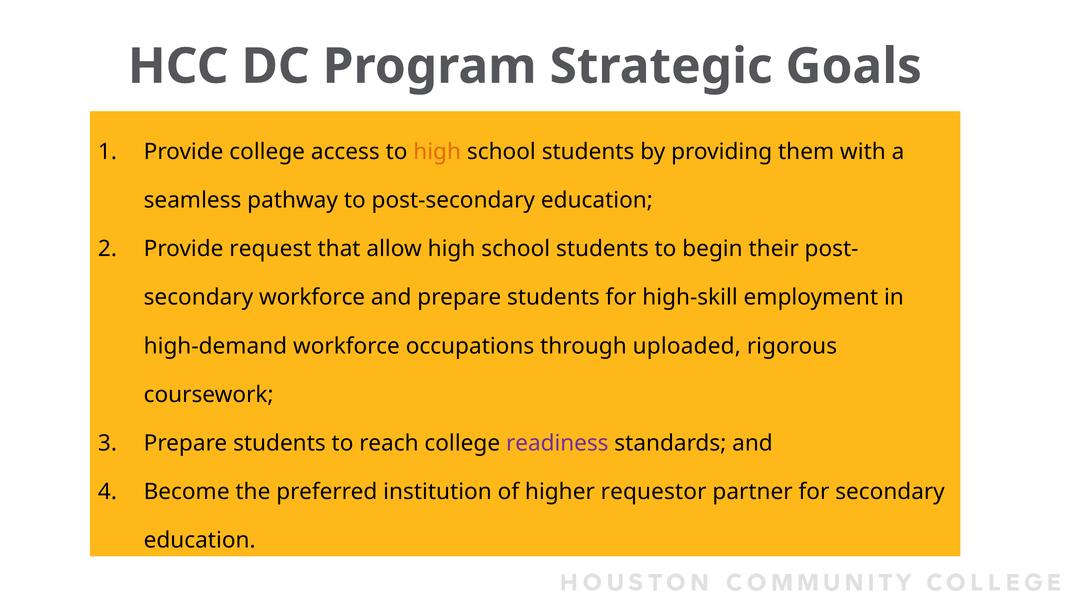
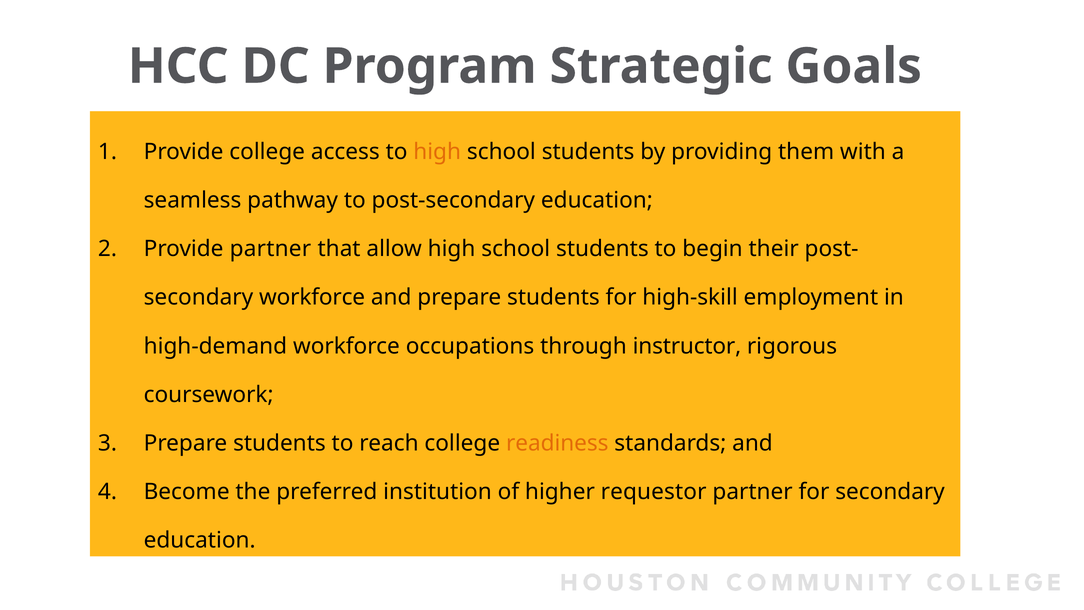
Provide request: request -> partner
uploaded: uploaded -> instructor
readiness colour: purple -> orange
